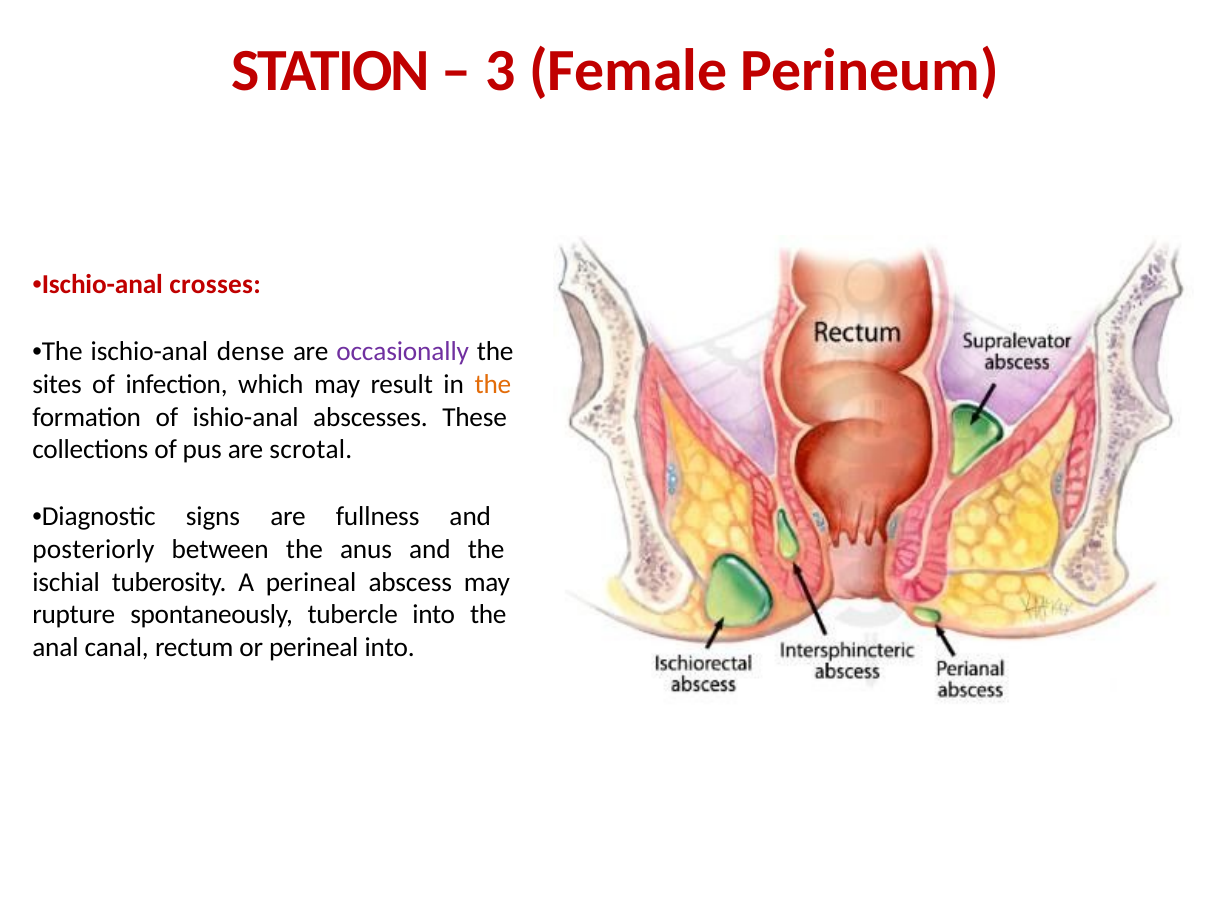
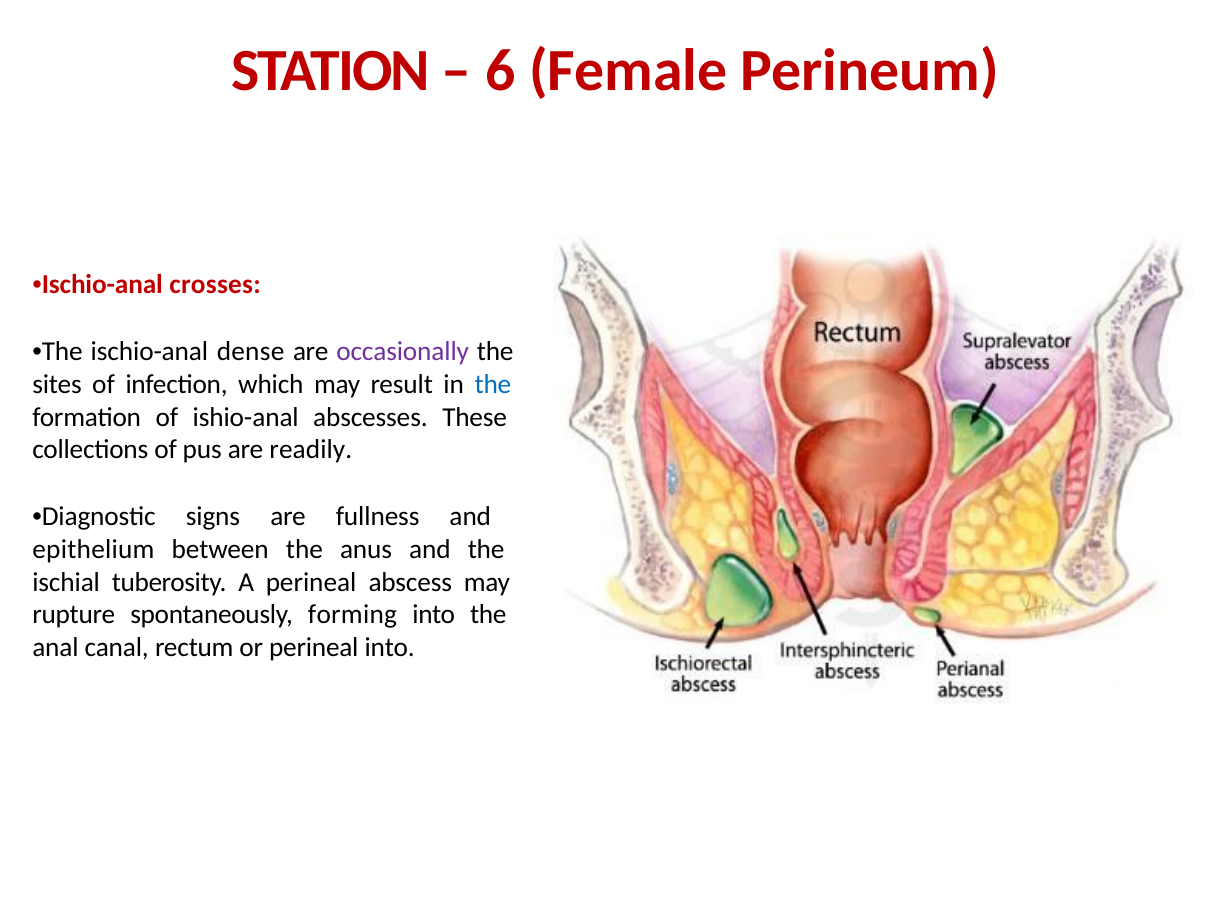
3: 3 -> 6
the at (493, 384) colour: orange -> blue
scrotal: scrotal -> readily
posteriorly: posteriorly -> epithelium
tubercle: tubercle -> forming
